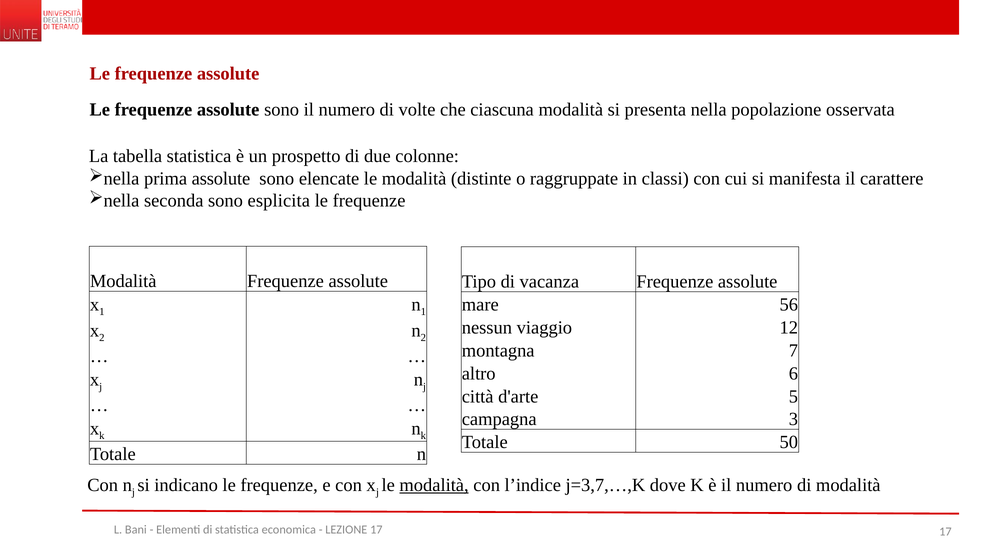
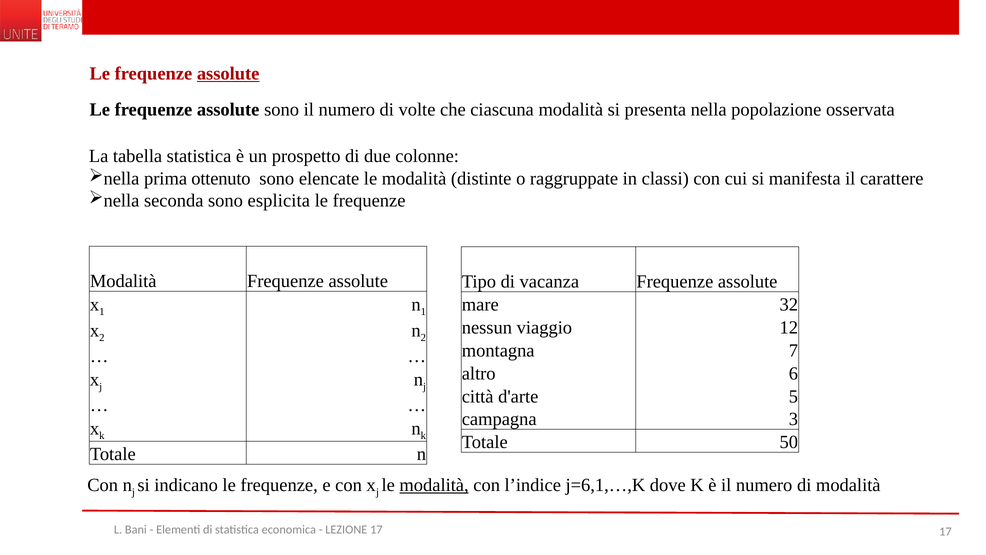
assolute at (228, 73) underline: none -> present
prima assolute: assolute -> ottenuto
56: 56 -> 32
j=3,7,…,K: j=3,7,…,K -> j=6,1,…,K
